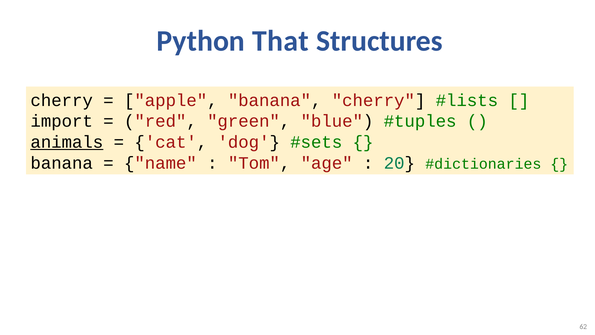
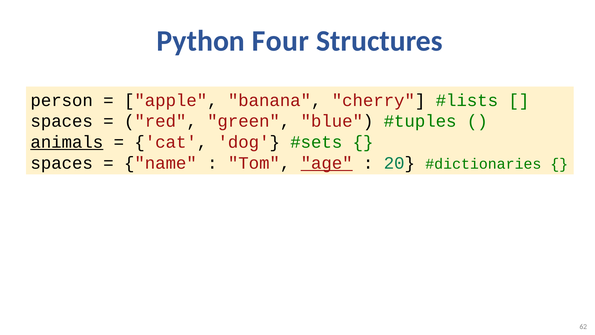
That: That -> Four
cherry at (62, 100): cherry -> person
import at (62, 121): import -> spaces
banana at (62, 163): banana -> spaces
age underline: none -> present
